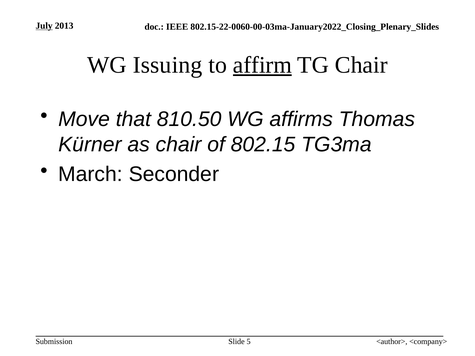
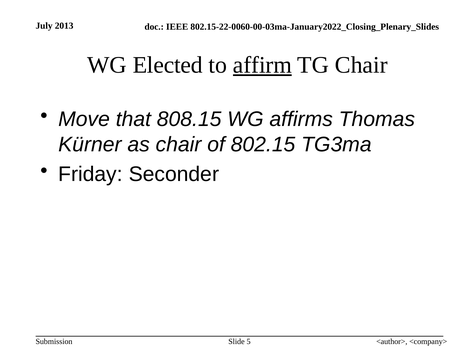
July underline: present -> none
Issuing: Issuing -> Elected
810.50: 810.50 -> 808.15
March: March -> Friday
